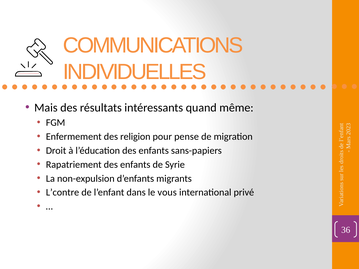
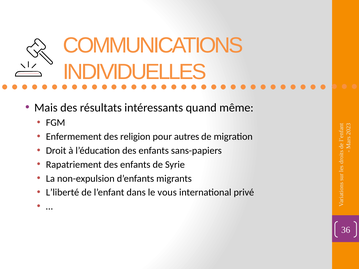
pense: pense -> autres
L’contre: L’contre -> L’liberté
